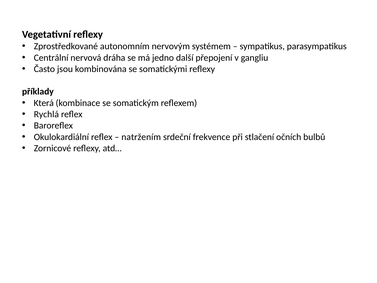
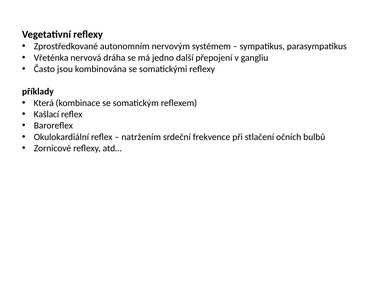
Centrální: Centrální -> Vřeténka
Rychlá: Rychlá -> Kašlací
